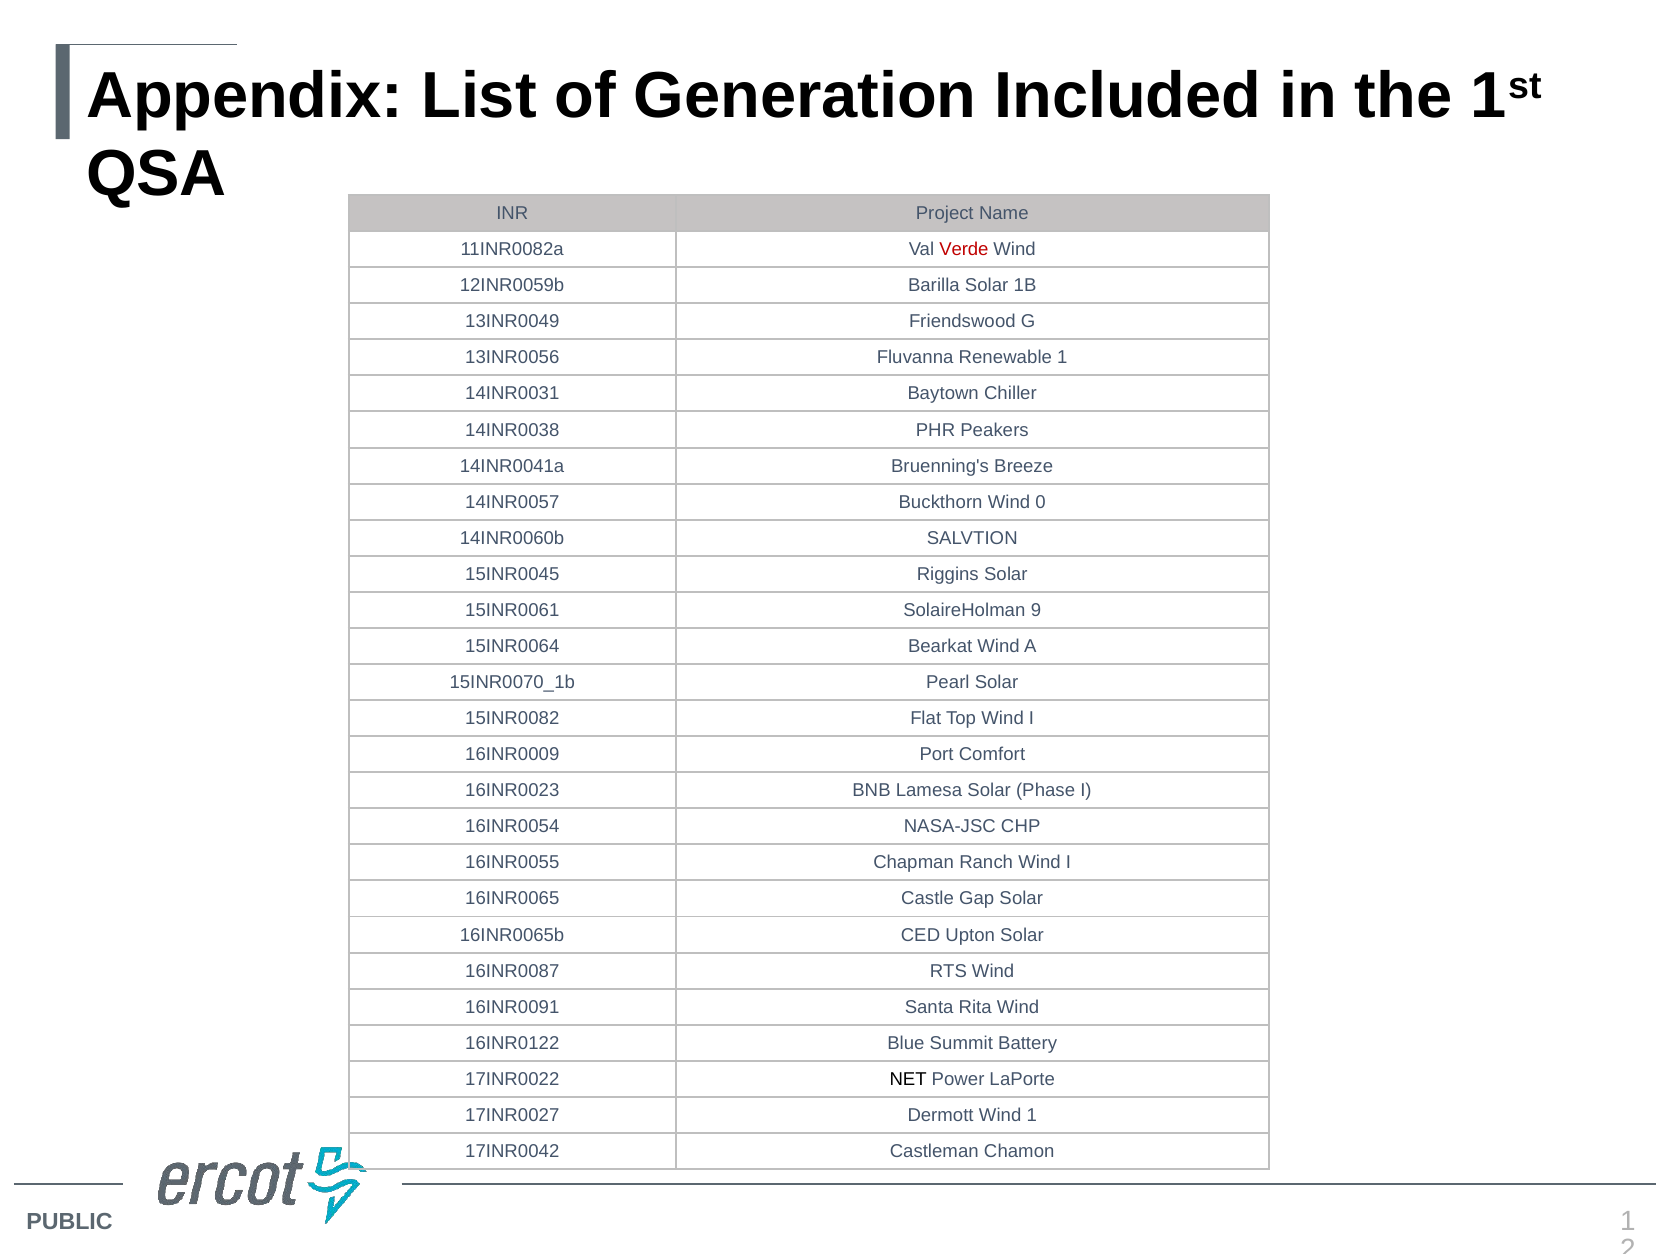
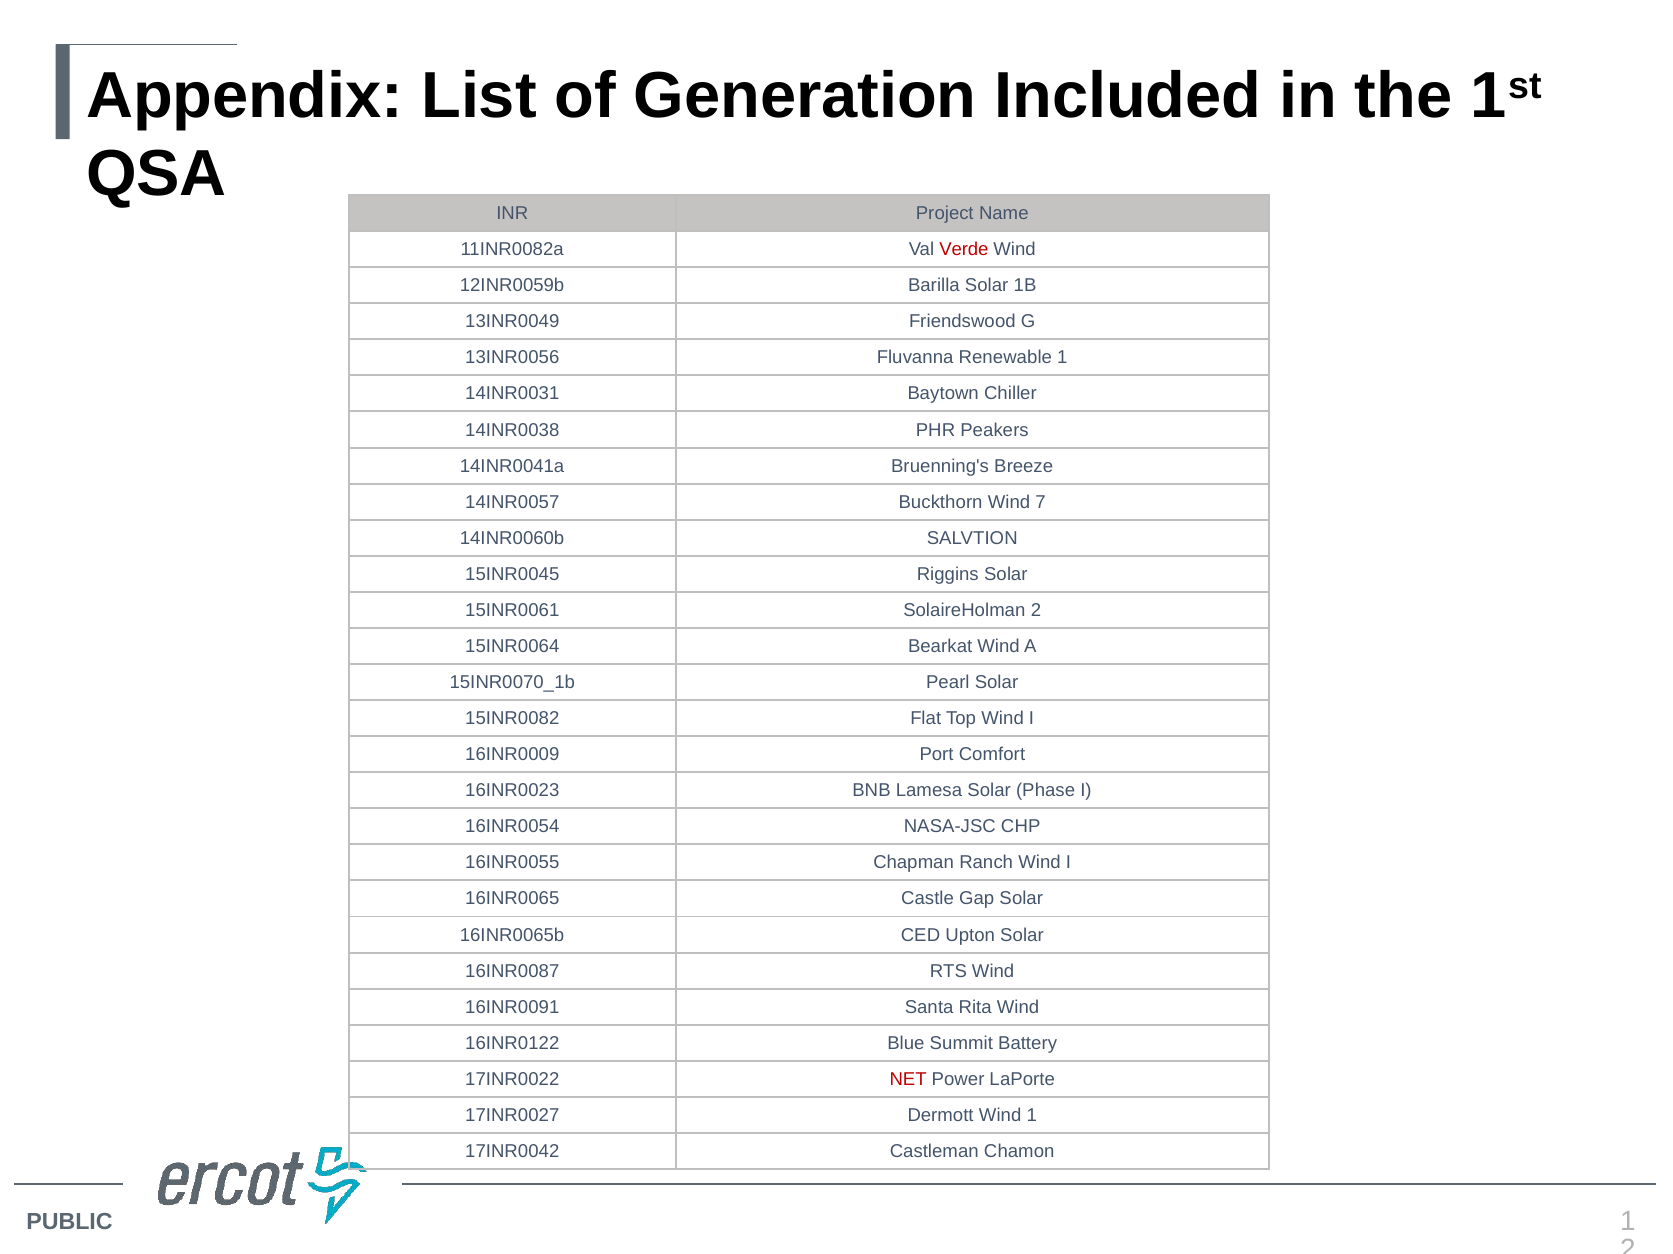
0: 0 -> 7
SolaireHolman 9: 9 -> 2
NET colour: black -> red
